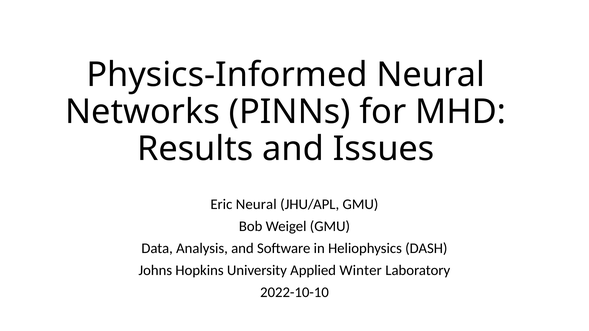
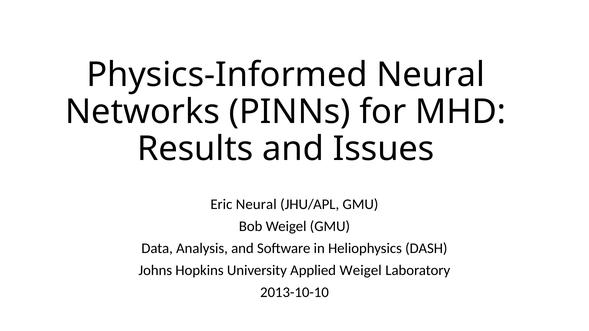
Applied Winter: Winter -> Weigel
2022-10-10: 2022-10-10 -> 2013-10-10
